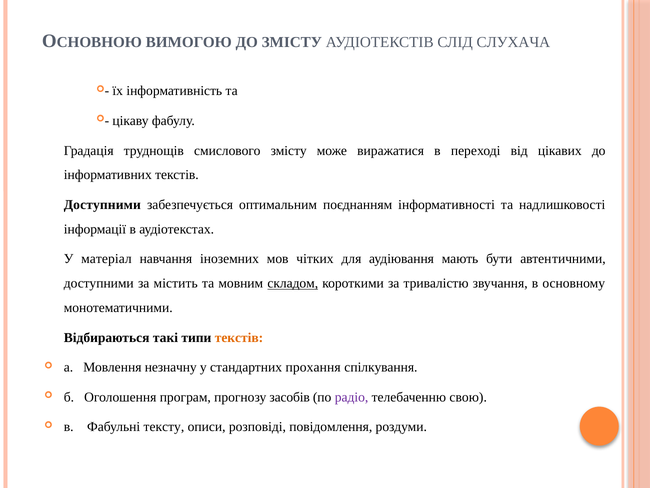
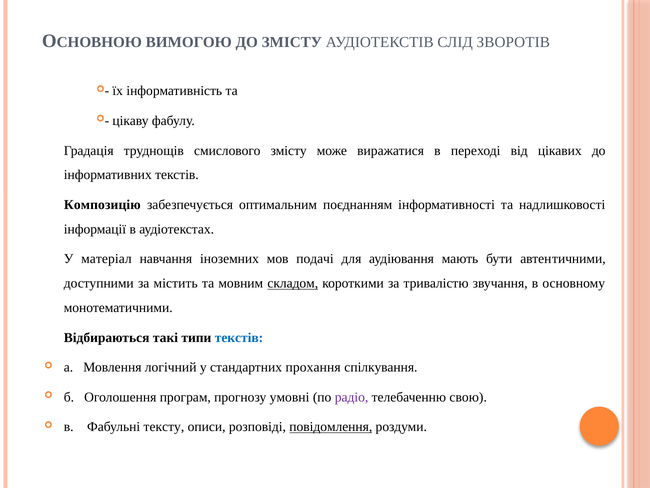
СЛУХАЧА: СЛУХАЧА -> ЗВОРОТІВ
Доступними at (102, 205): Доступними -> Композицію
чітких: чітких -> подачі
текстів at (239, 337) colour: orange -> blue
незначну: незначну -> логічний
засобів: засобів -> умовні
повідомлення underline: none -> present
